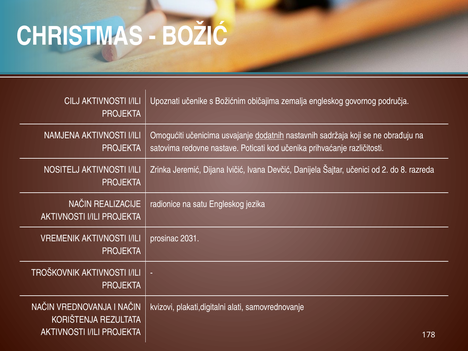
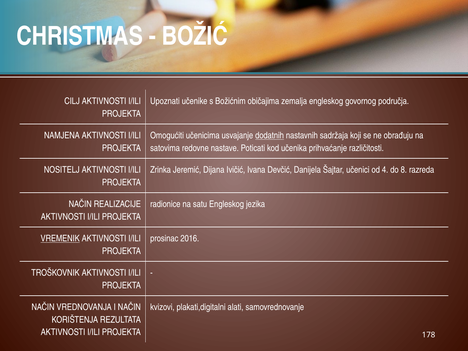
2: 2 -> 4
VREMENIK underline: none -> present
2031: 2031 -> 2016
